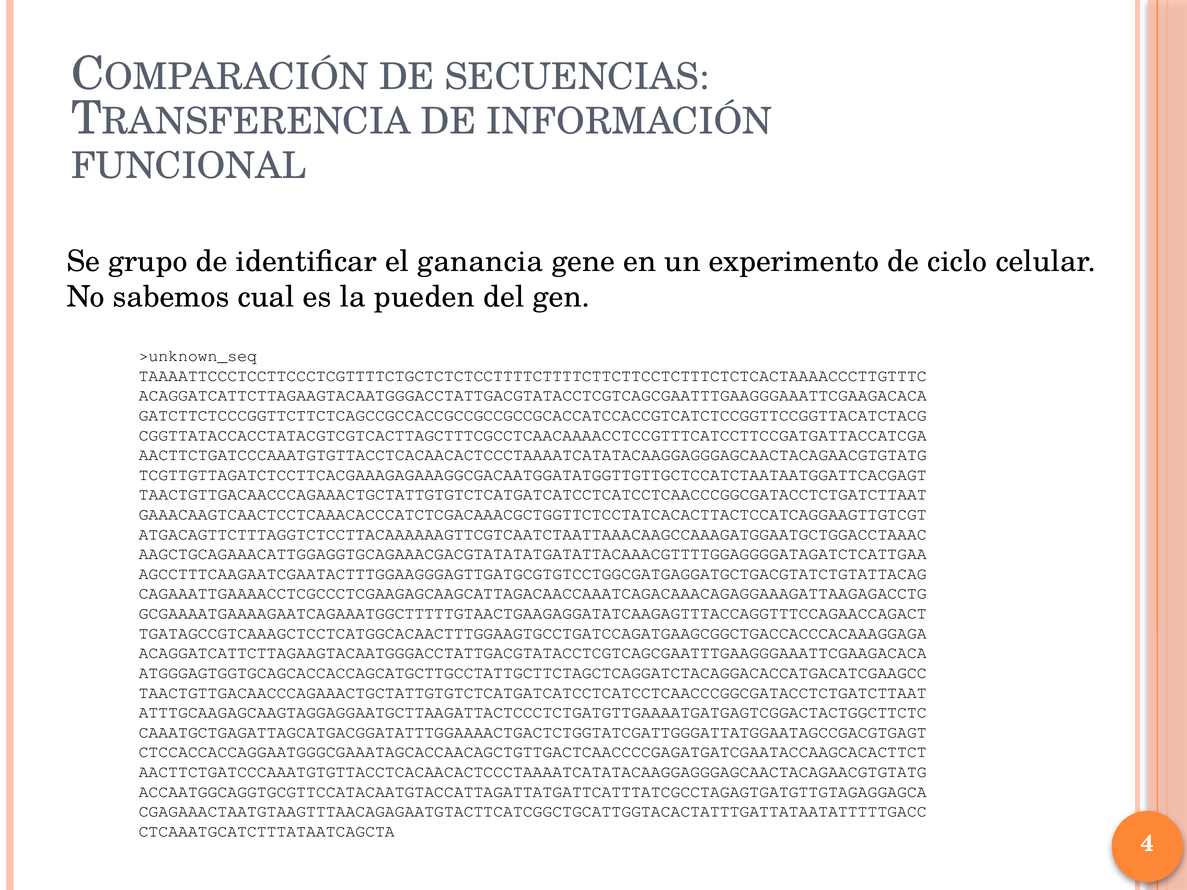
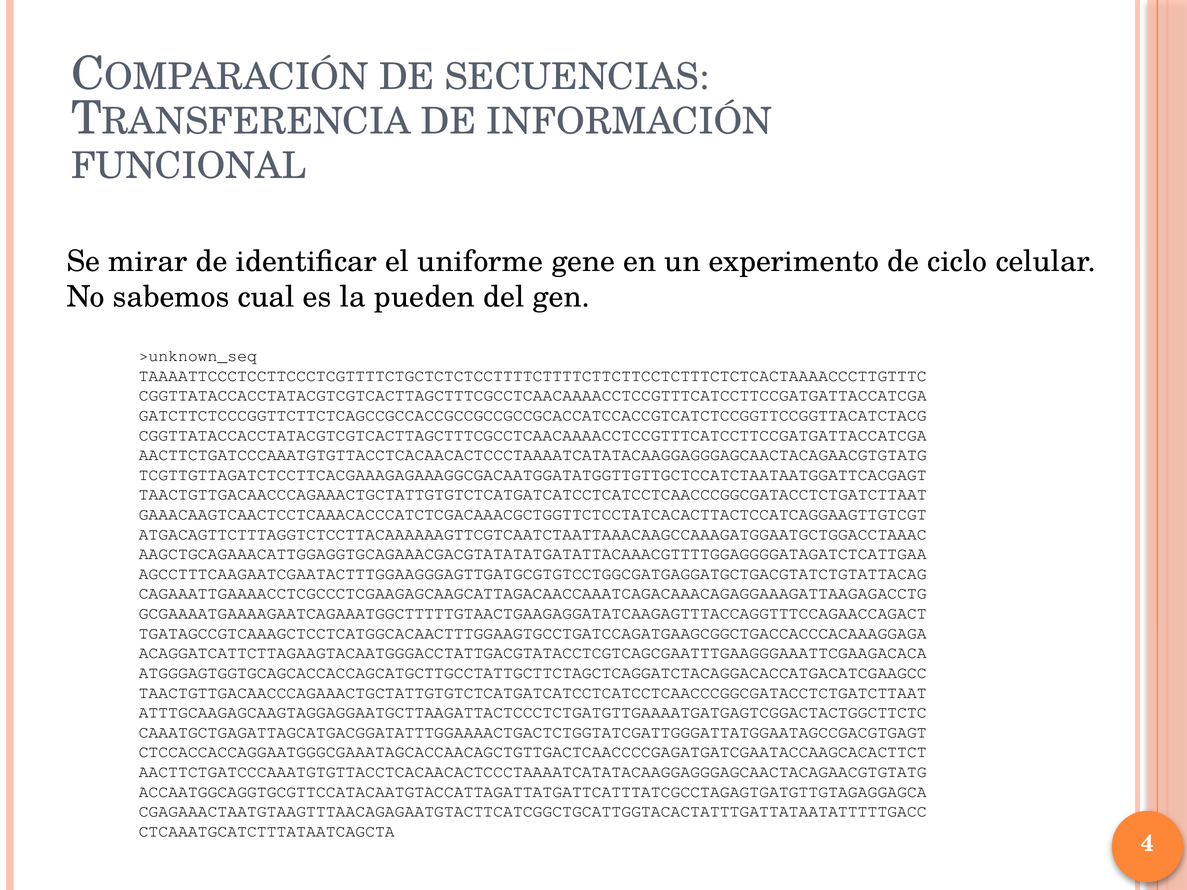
grupo: grupo -> mirar
ganancia: ganancia -> uniforme
ACAGGATCATTCTTAGAAGTACAATGGGACCTATTGACGTATACCTCGTCAGCGAATTTGAAGGGAAATTCGAAGACACA at (533, 396): ACAGGATCATTCTTAGAAGTACAATGGGACCTATTGACGTATACCTCGTCAGCGAATTTGAAGGGAAATTCGAAGACACA -> CGGTTATACCACCTATACGTCGTCACTTAGCTTTCGCCTCAACAAAACCTCCGTTTCATCCTTCCGATGATTACCATCGA
